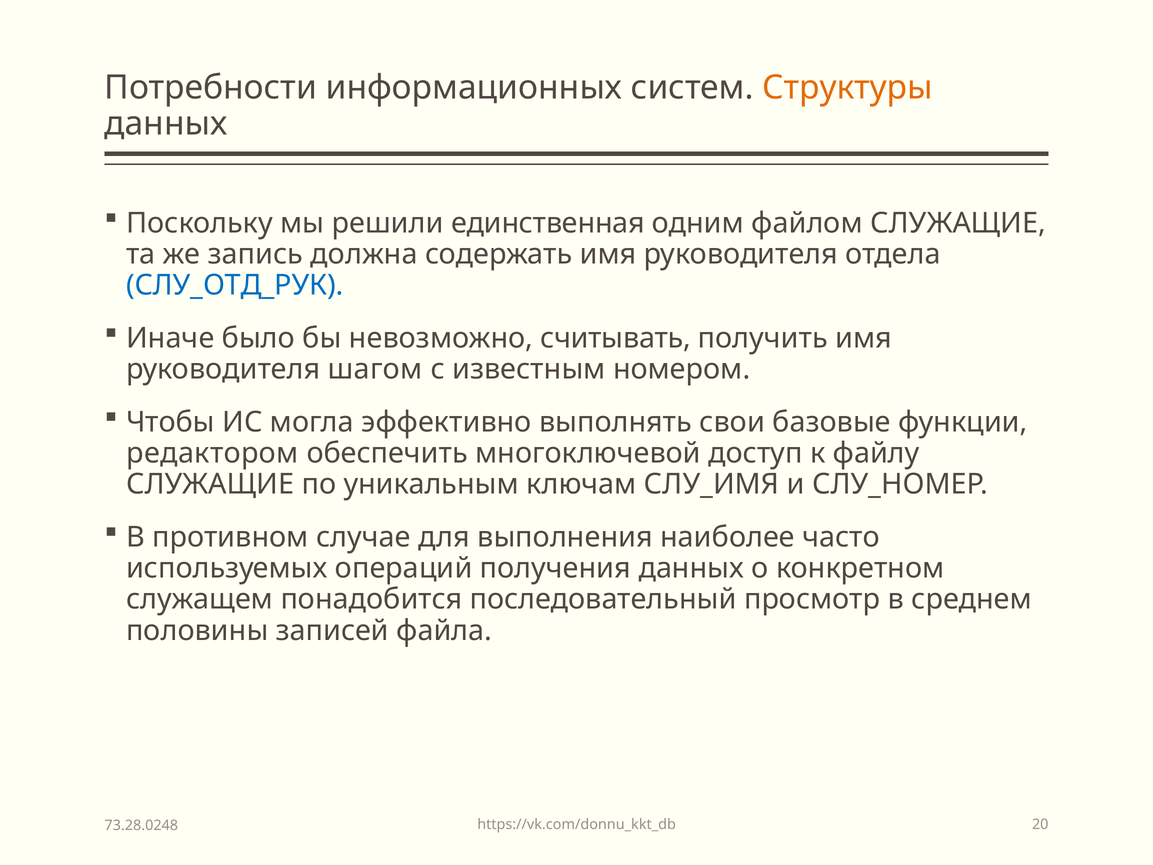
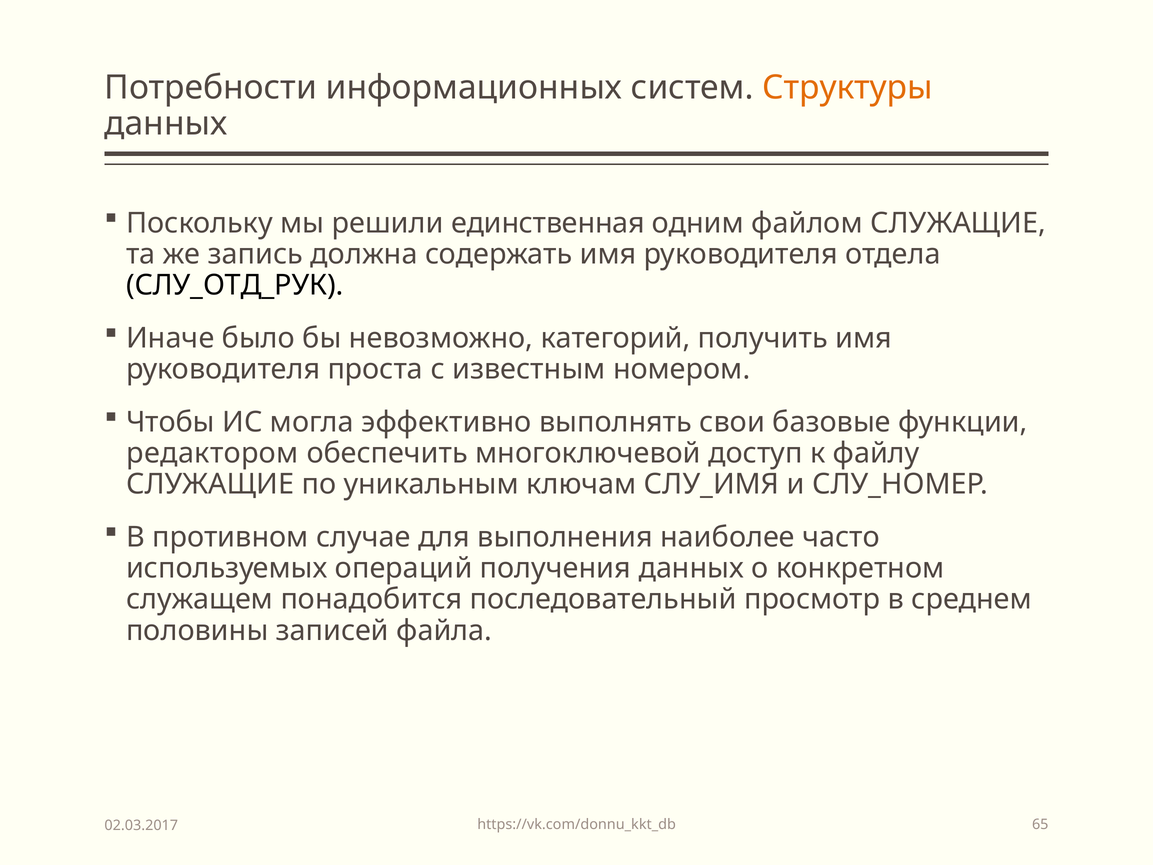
СЛУ_ОТД_РУК colour: blue -> black
считывать: считывать -> категорий
шагом: шагом -> проста
20: 20 -> 65
73.28.0248: 73.28.0248 -> 02.03.2017
